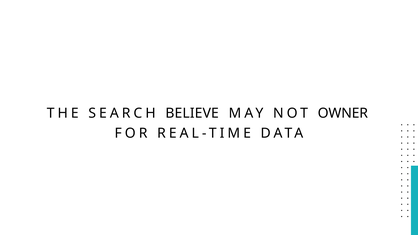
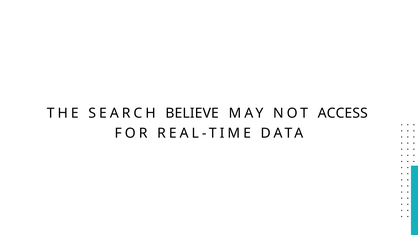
OWNER: OWNER -> ACCESS
